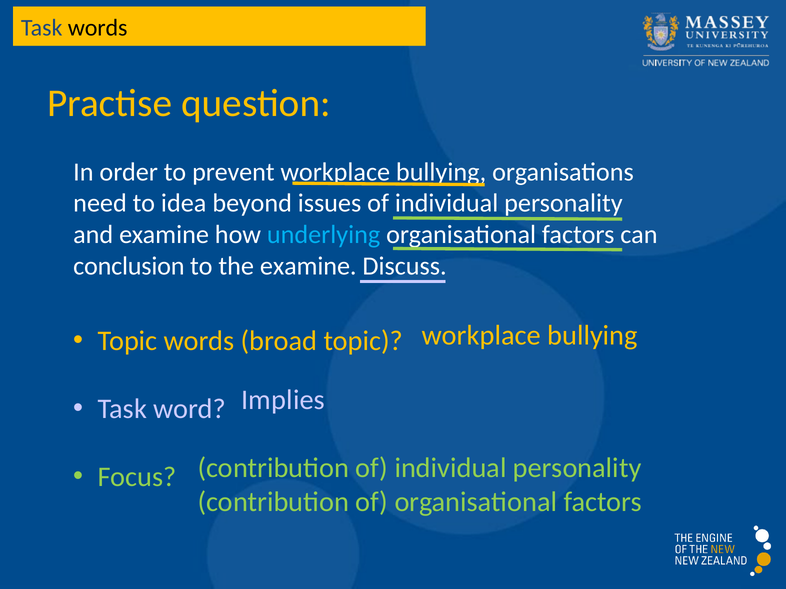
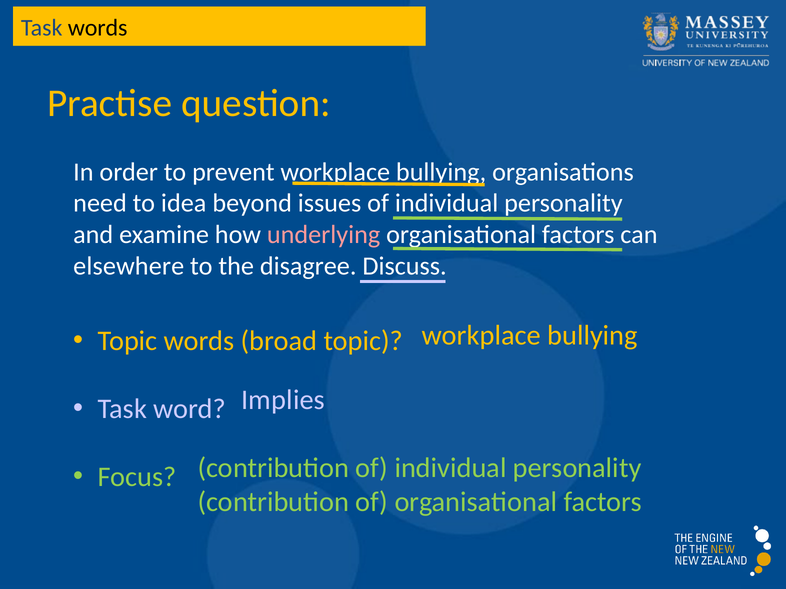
underlying colour: light blue -> pink
conclusion: conclusion -> elsewhere
the examine: examine -> disagree
